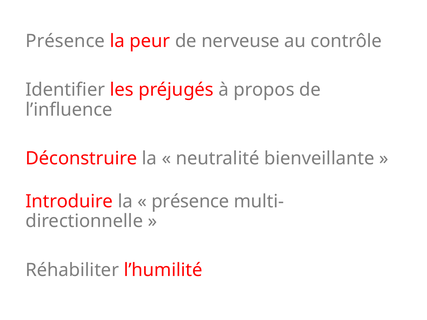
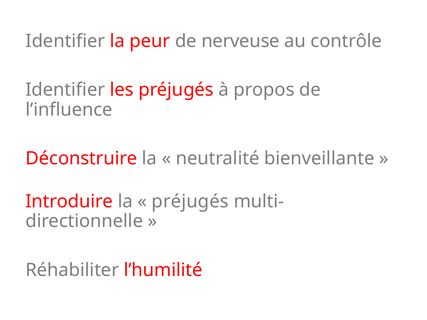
Présence at (65, 41): Présence -> Identifier
présence at (190, 202): présence -> préjugés
